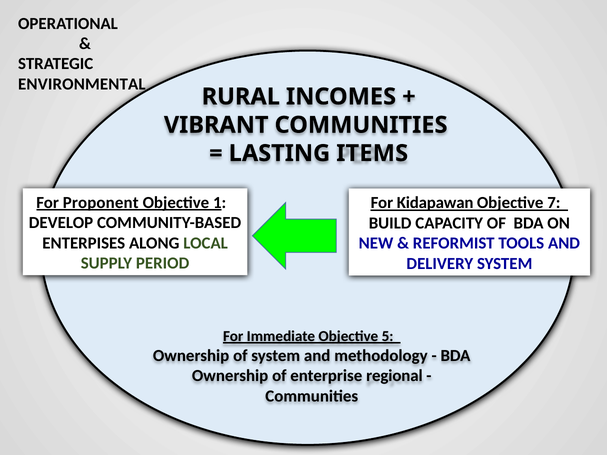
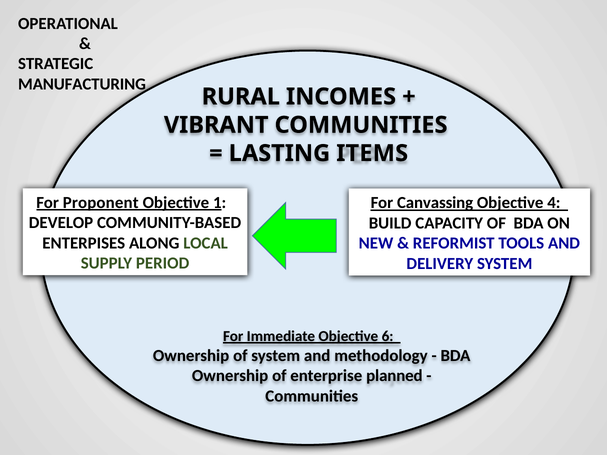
ENVIRONMENTAL: ENVIRONMENTAL -> MANUFACTURING
Kidapawan: Kidapawan -> Canvassing
7: 7 -> 4
5: 5 -> 6
regional: regional -> planned
